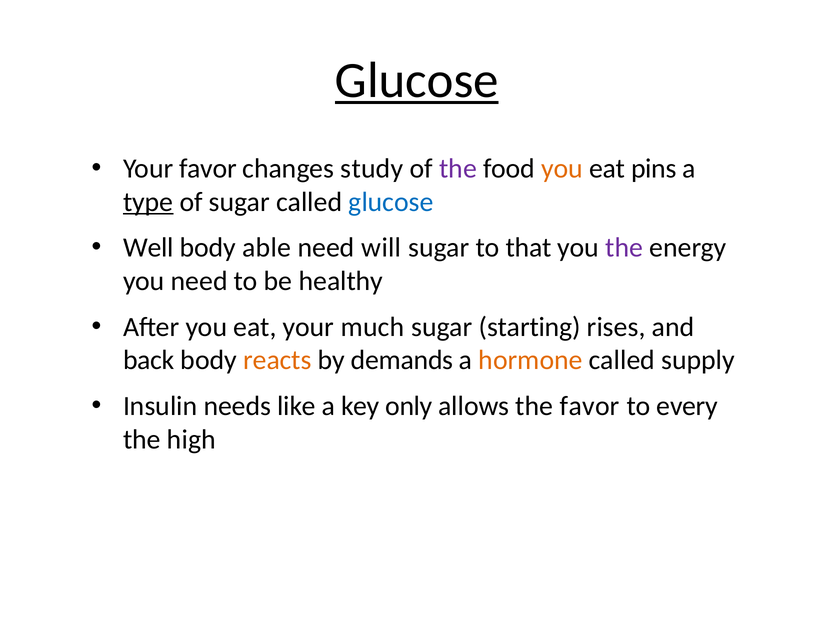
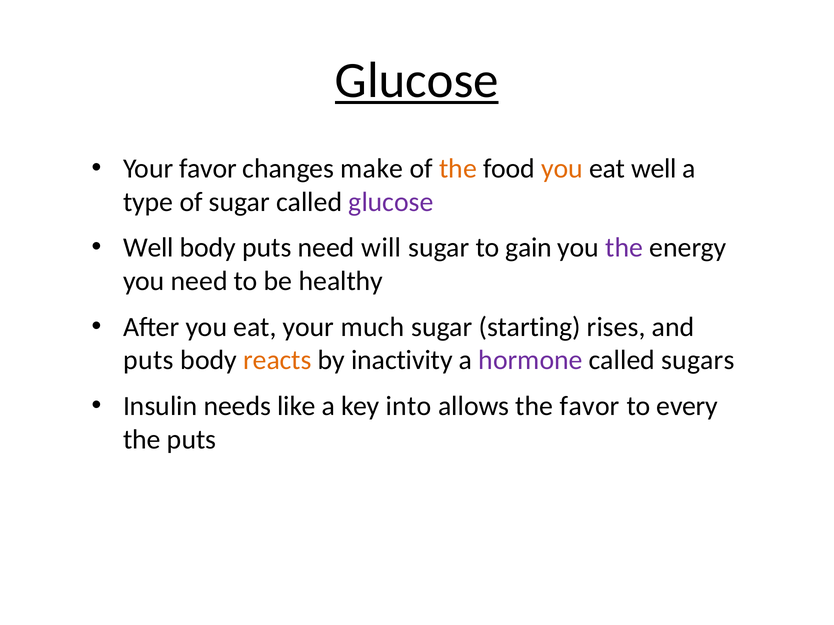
study: study -> make
the at (458, 169) colour: purple -> orange
eat pins: pins -> well
type underline: present -> none
glucose at (391, 202) colour: blue -> purple
body able: able -> puts
that: that -> gain
back at (149, 361): back -> puts
demands: demands -> inactivity
hormone colour: orange -> purple
supply: supply -> sugars
only: only -> into
the high: high -> puts
